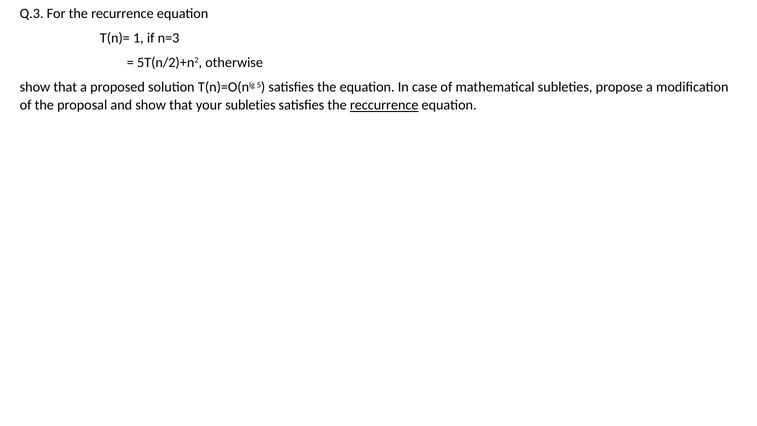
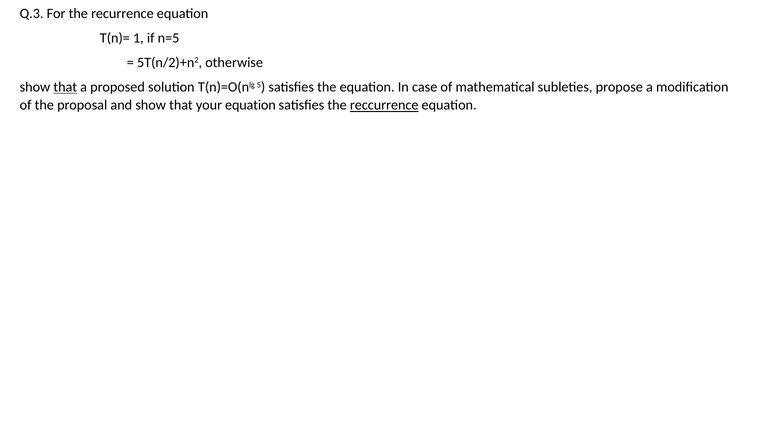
n=3: n=3 -> n=5
that at (65, 87) underline: none -> present
your subleties: subleties -> equation
